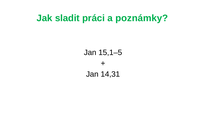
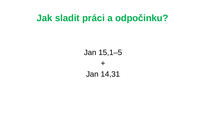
poznámky: poznámky -> odpočinku
